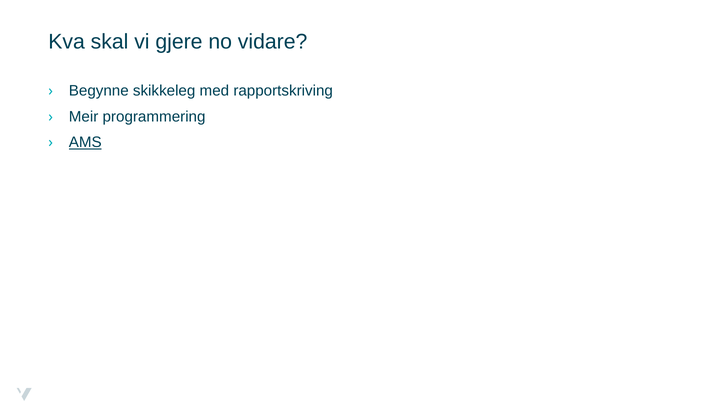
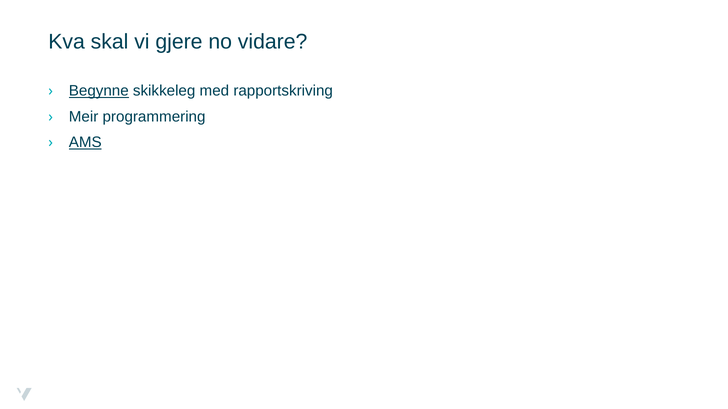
Begynne underline: none -> present
